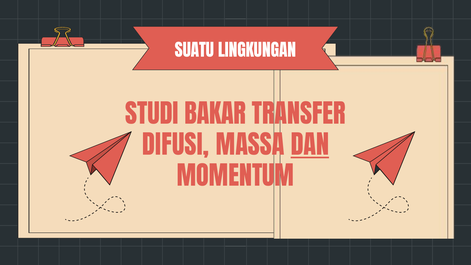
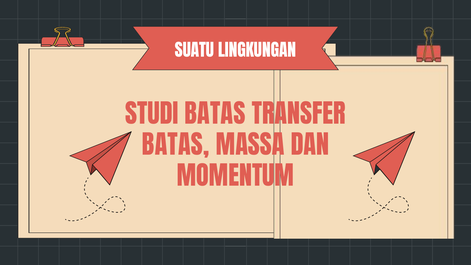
STUDI BAKAR: BAKAR -> BATAS
DIFUSI at (176, 146): DIFUSI -> BATAS
DAN underline: present -> none
